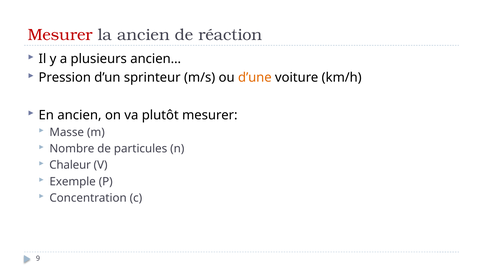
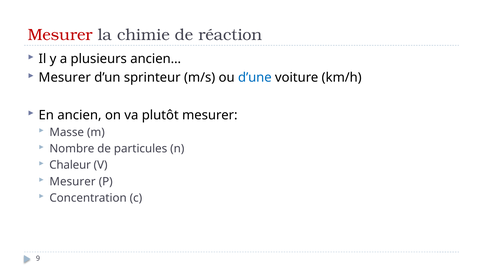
la ancien: ancien -> chimie
Pression at (65, 78): Pression -> Mesurer
d’une colour: orange -> blue
Exemple at (73, 181): Exemple -> Mesurer
